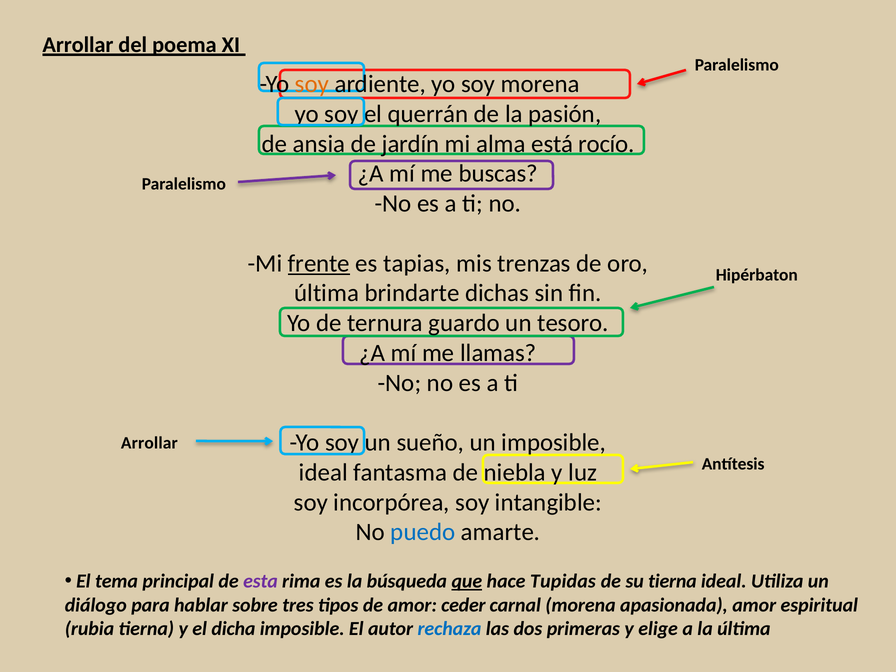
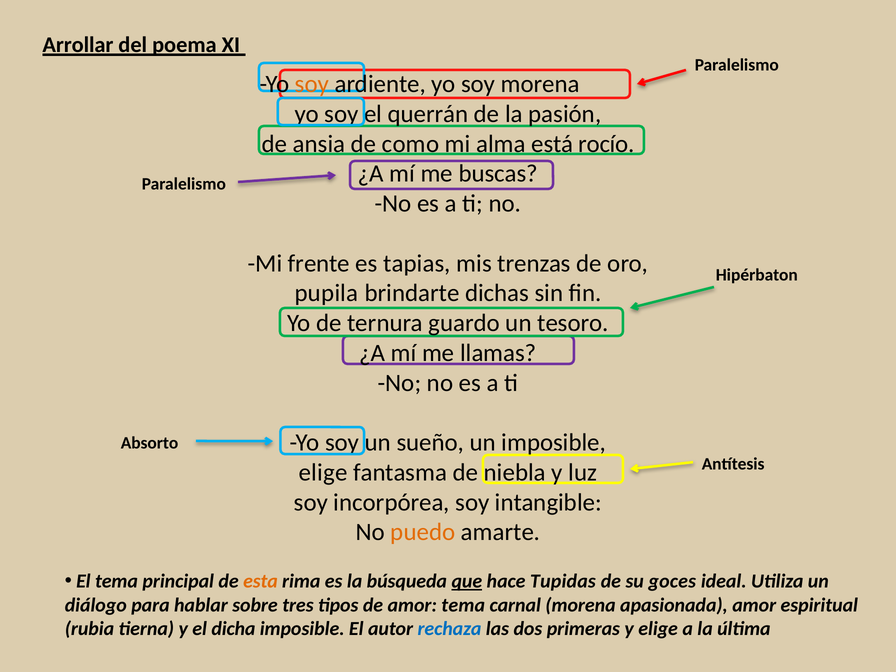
jardín: jardín -> como
frente underline: present -> none
última at (327, 293): última -> pupila
Arrollar at (149, 443): Arrollar -> Absorto
ideal at (323, 472): ideal -> elige
puedo colour: blue -> orange
esta colour: purple -> orange
su tierna: tierna -> goces
amor ceder: ceder -> tema
